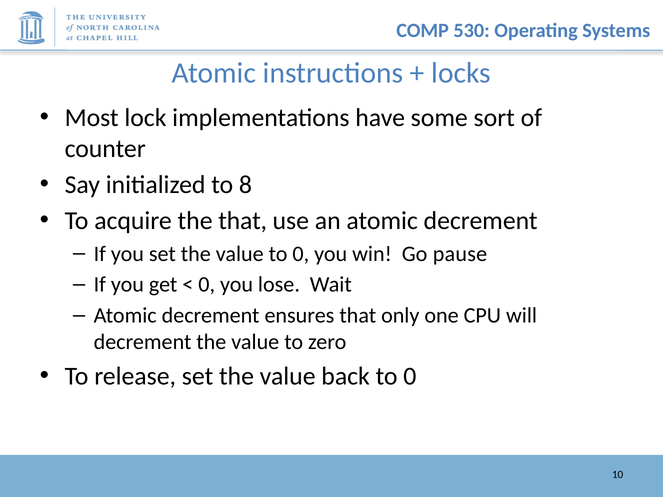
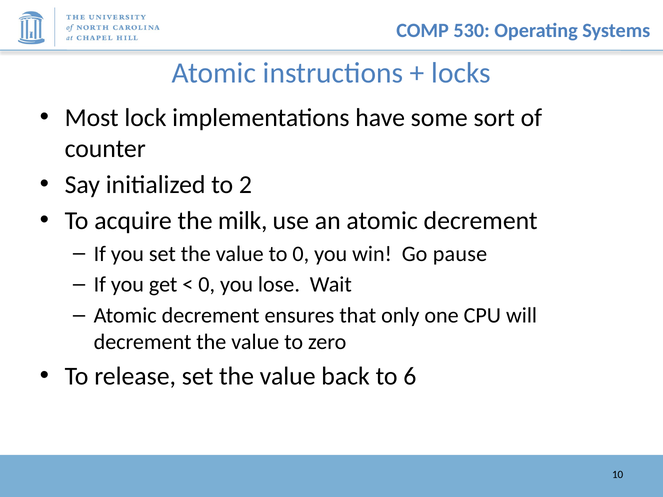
8: 8 -> 2
the that: that -> milk
back to 0: 0 -> 6
